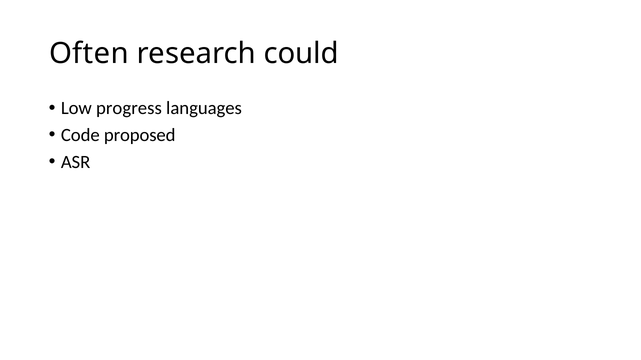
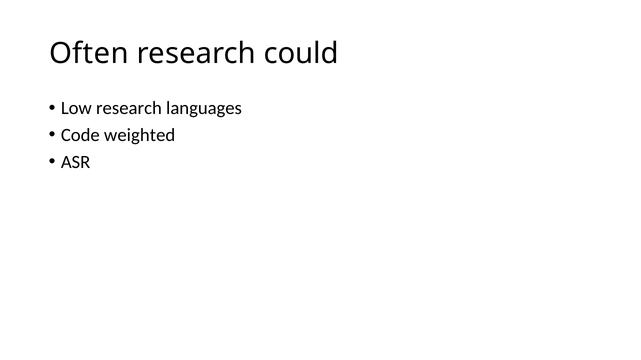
Low progress: progress -> research
proposed: proposed -> weighted
